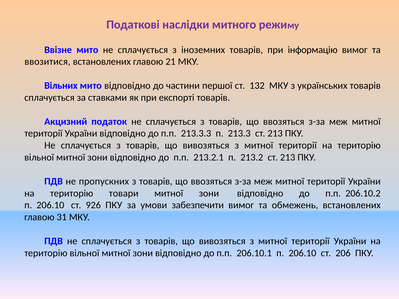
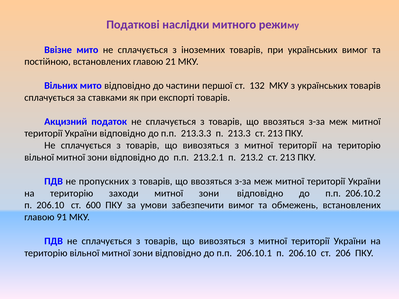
при інформацію: інформацію -> українських
ввозитися: ввозитися -> постійною
товари: товари -> заходи
926: 926 -> 600
31: 31 -> 91
